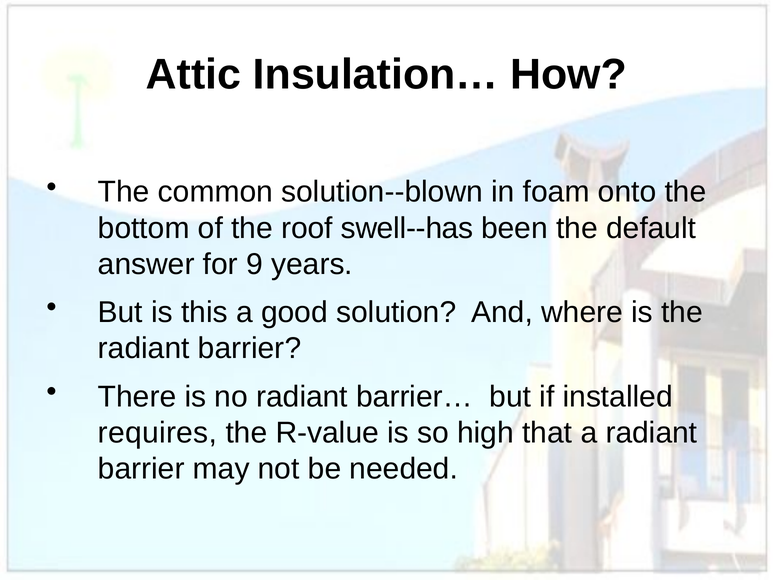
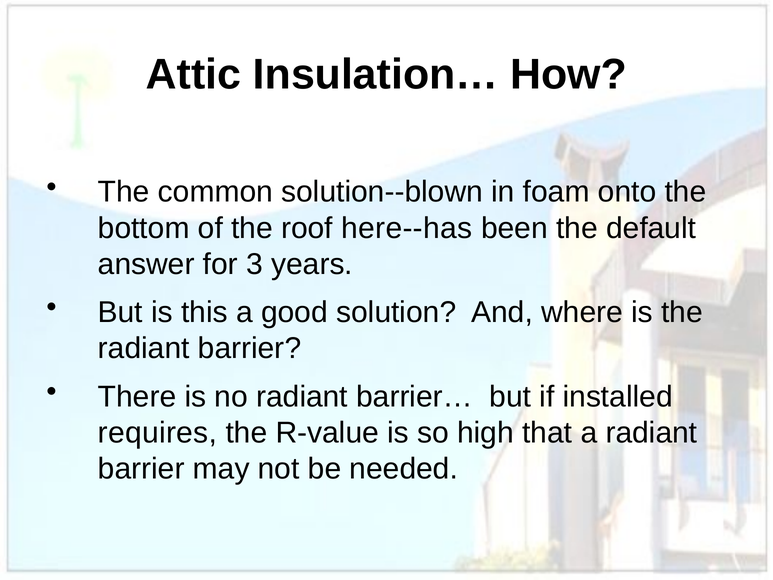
swell--has: swell--has -> here--has
9: 9 -> 3
